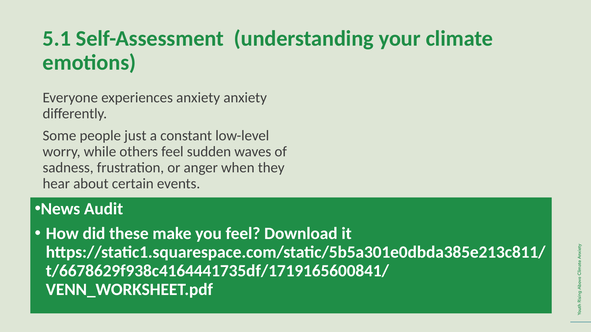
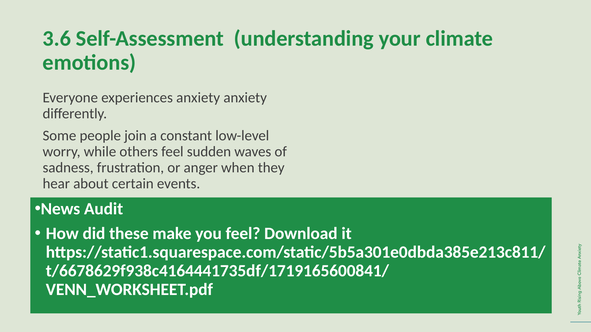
5.1: 5.1 -> 3.6
just: just -> join
